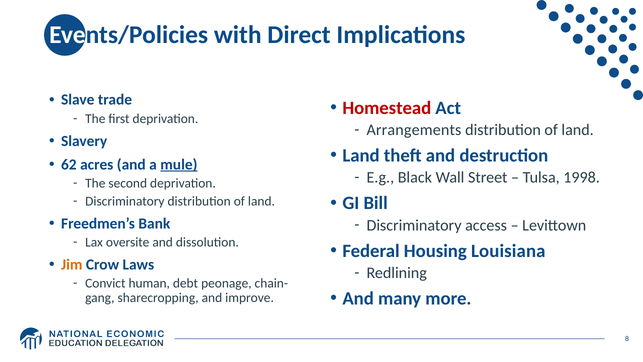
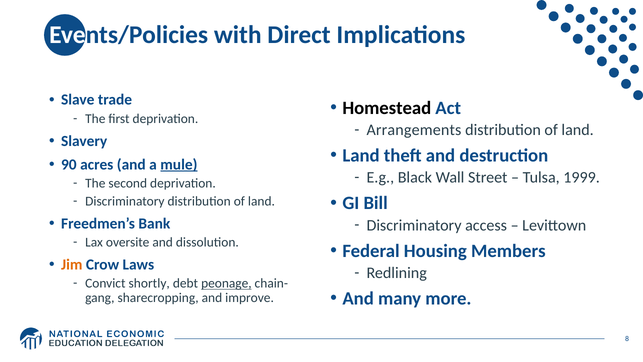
Homestead colour: red -> black
62: 62 -> 90
1998: 1998 -> 1999
Louisiana: Louisiana -> Members
human: human -> shortly
peonage underline: none -> present
